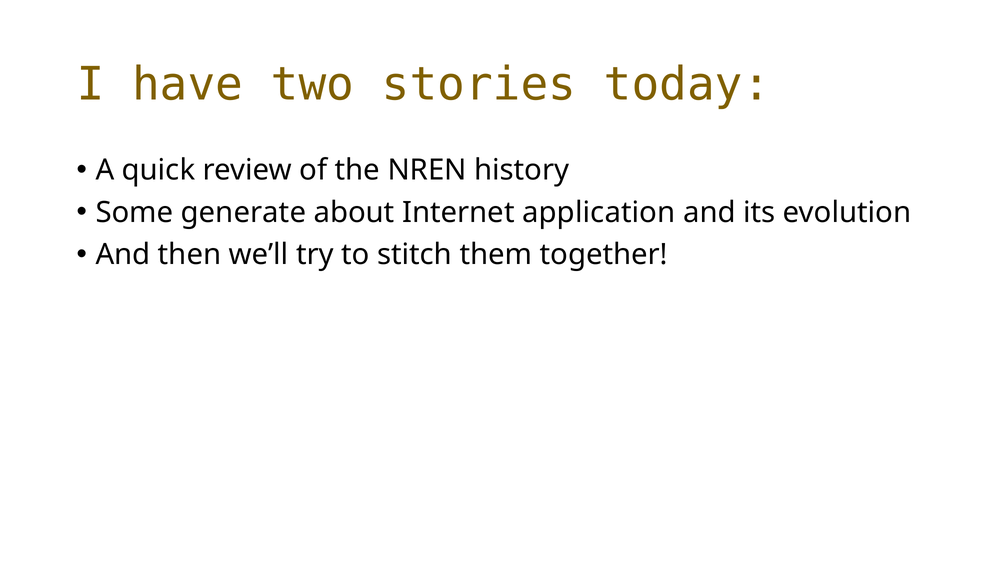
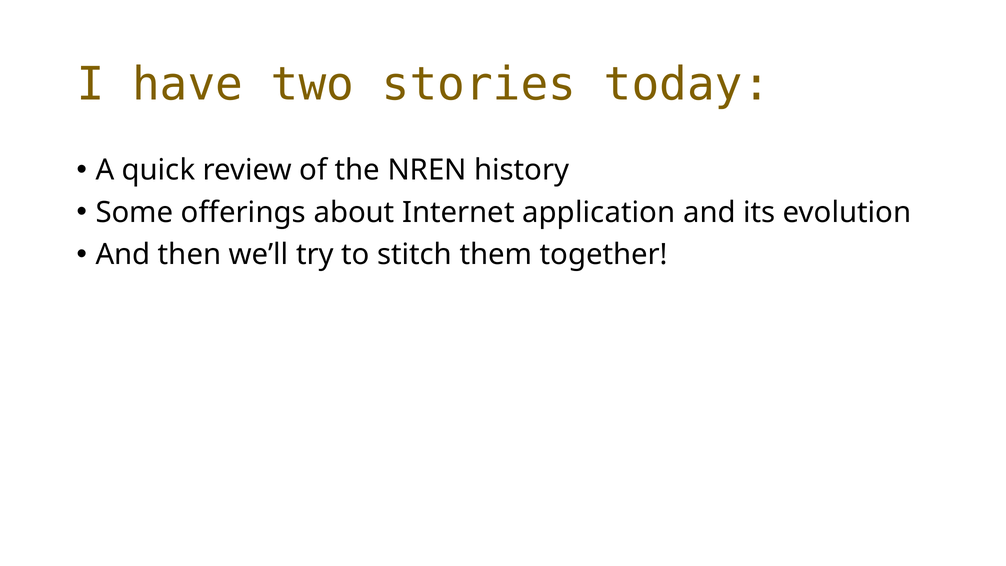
generate: generate -> offerings
